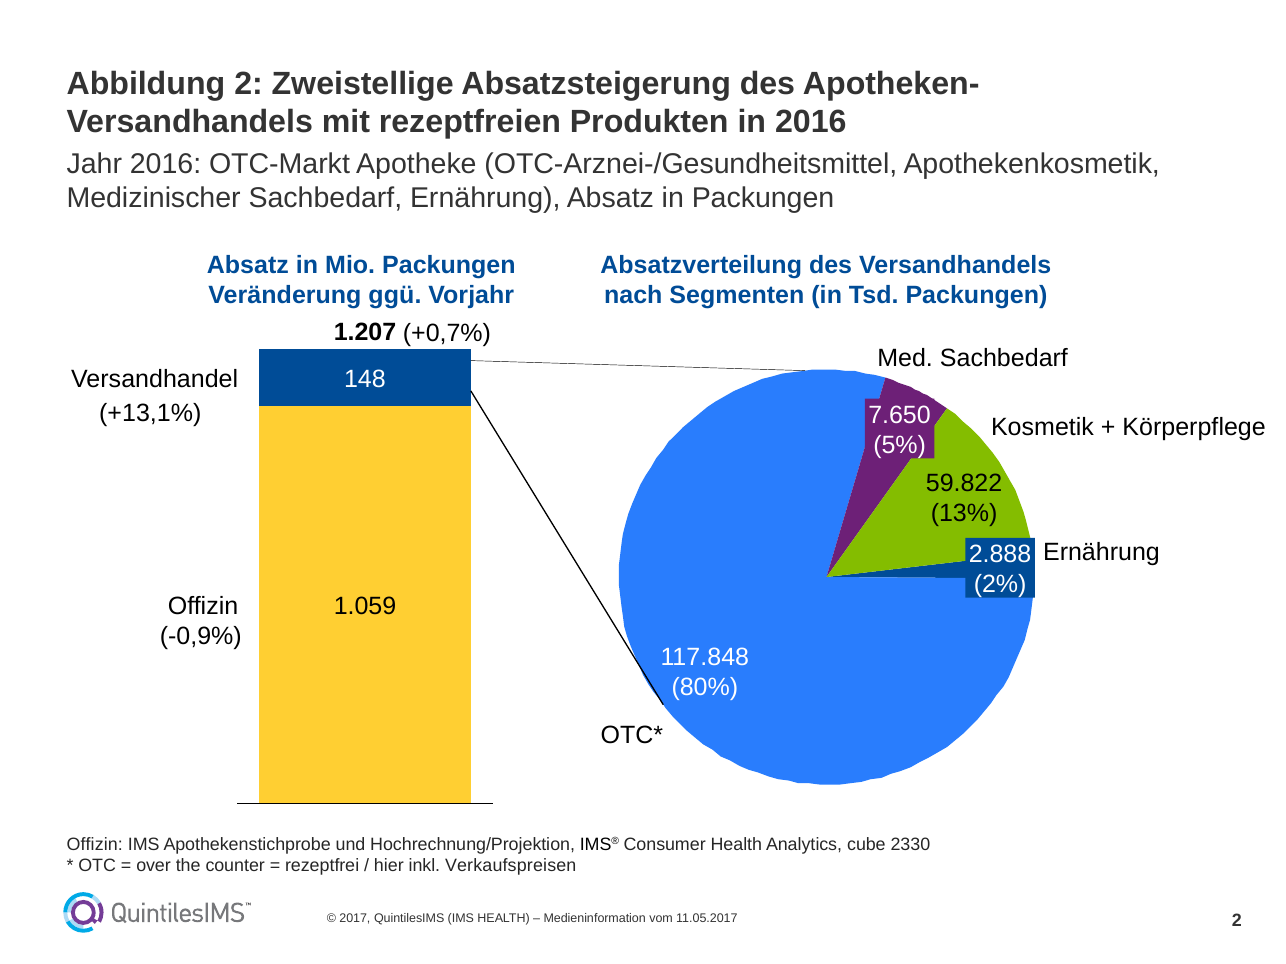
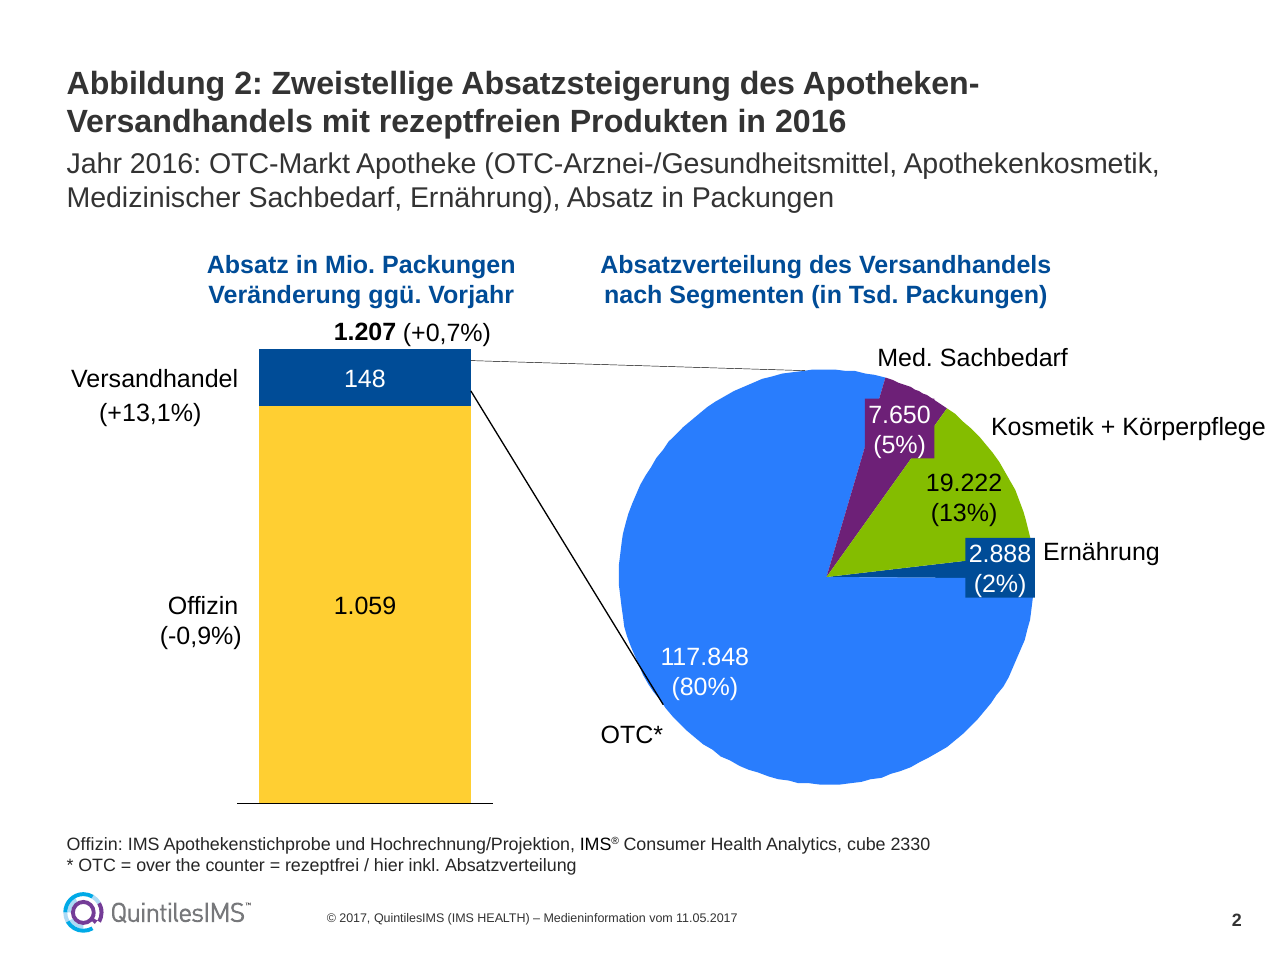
59.822: 59.822 -> 19.222
inkl Verkaufspreisen: Verkaufspreisen -> Absatzverteilung
